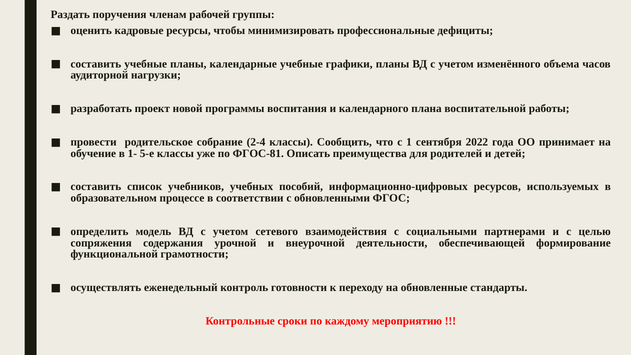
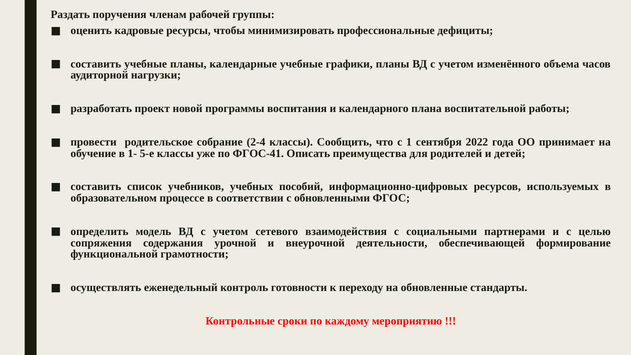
ФГОС-81: ФГОС-81 -> ФГОС-41
